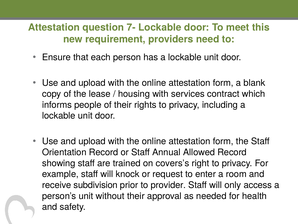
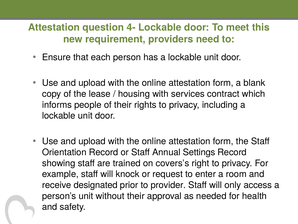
7-: 7- -> 4-
Allowed: Allowed -> Settings
subdivision: subdivision -> designated
